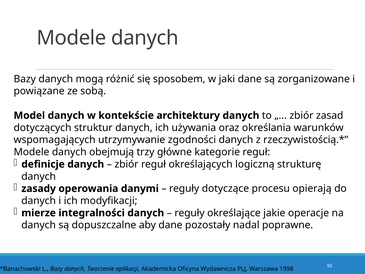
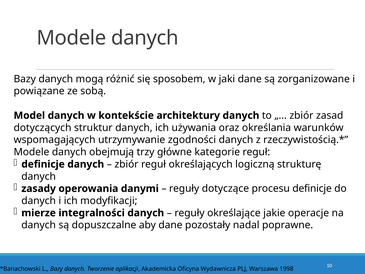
procesu opierają: opierają -> definicje
